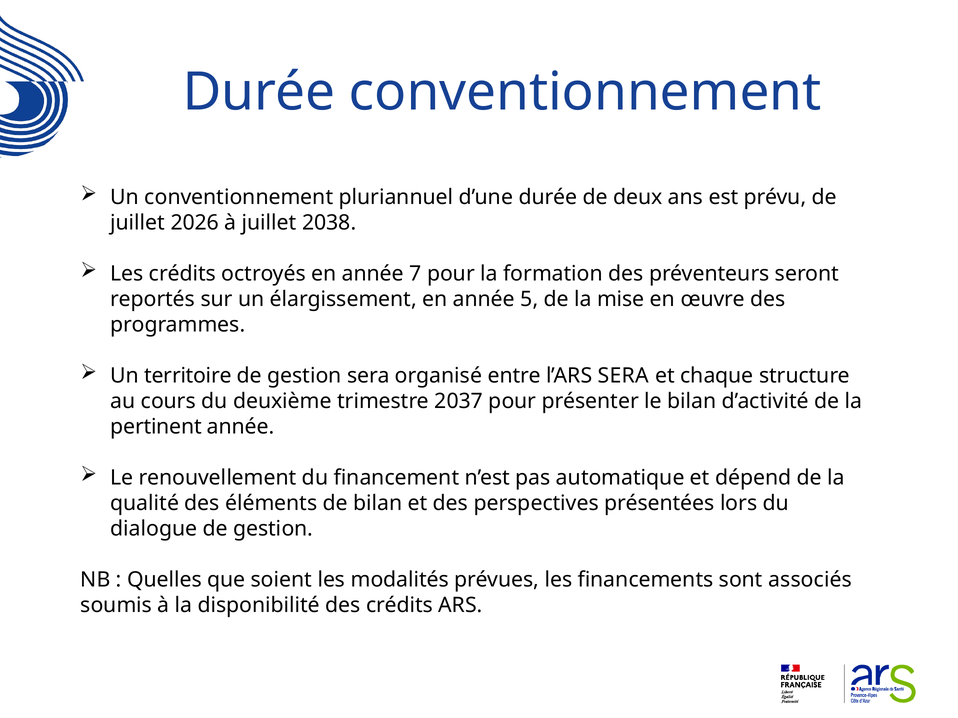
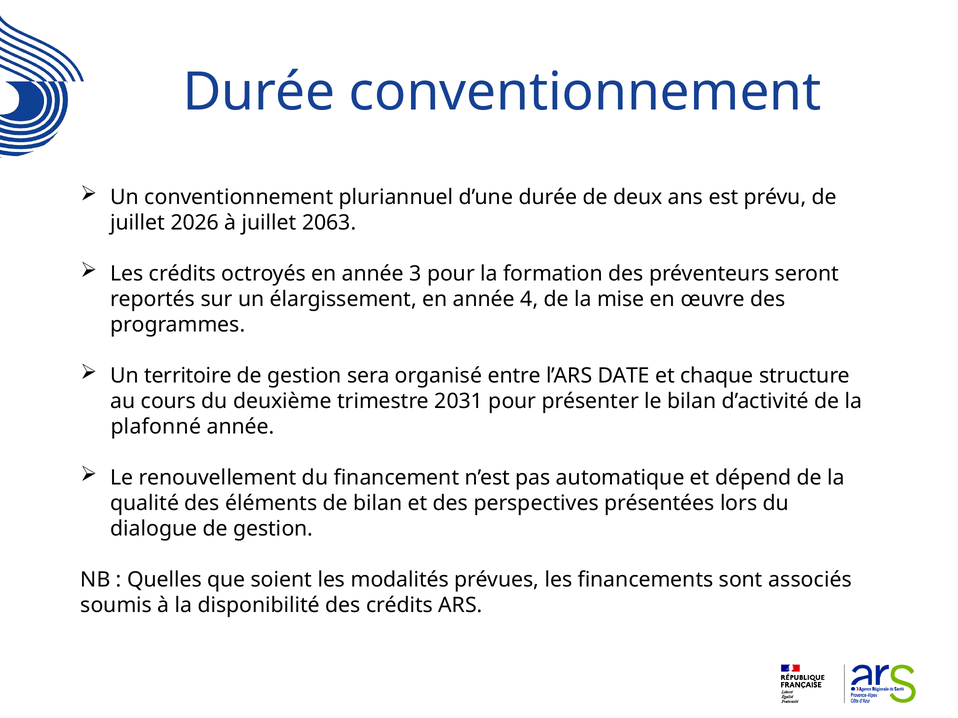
2038: 2038 -> 2063
7: 7 -> 3
5: 5 -> 4
l’ARS SERA: SERA -> DATE
2037: 2037 -> 2031
pertinent: pertinent -> plafonné
